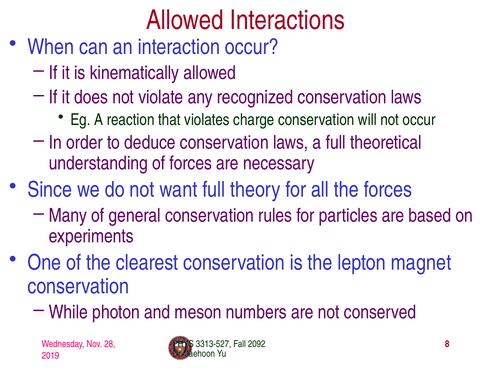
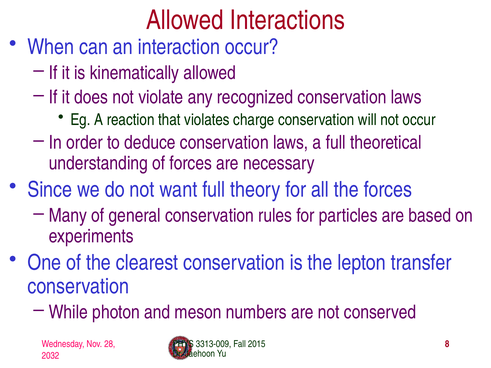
magnet: magnet -> transfer
3313-527: 3313-527 -> 3313-009
2092: 2092 -> 2015
2019: 2019 -> 2032
